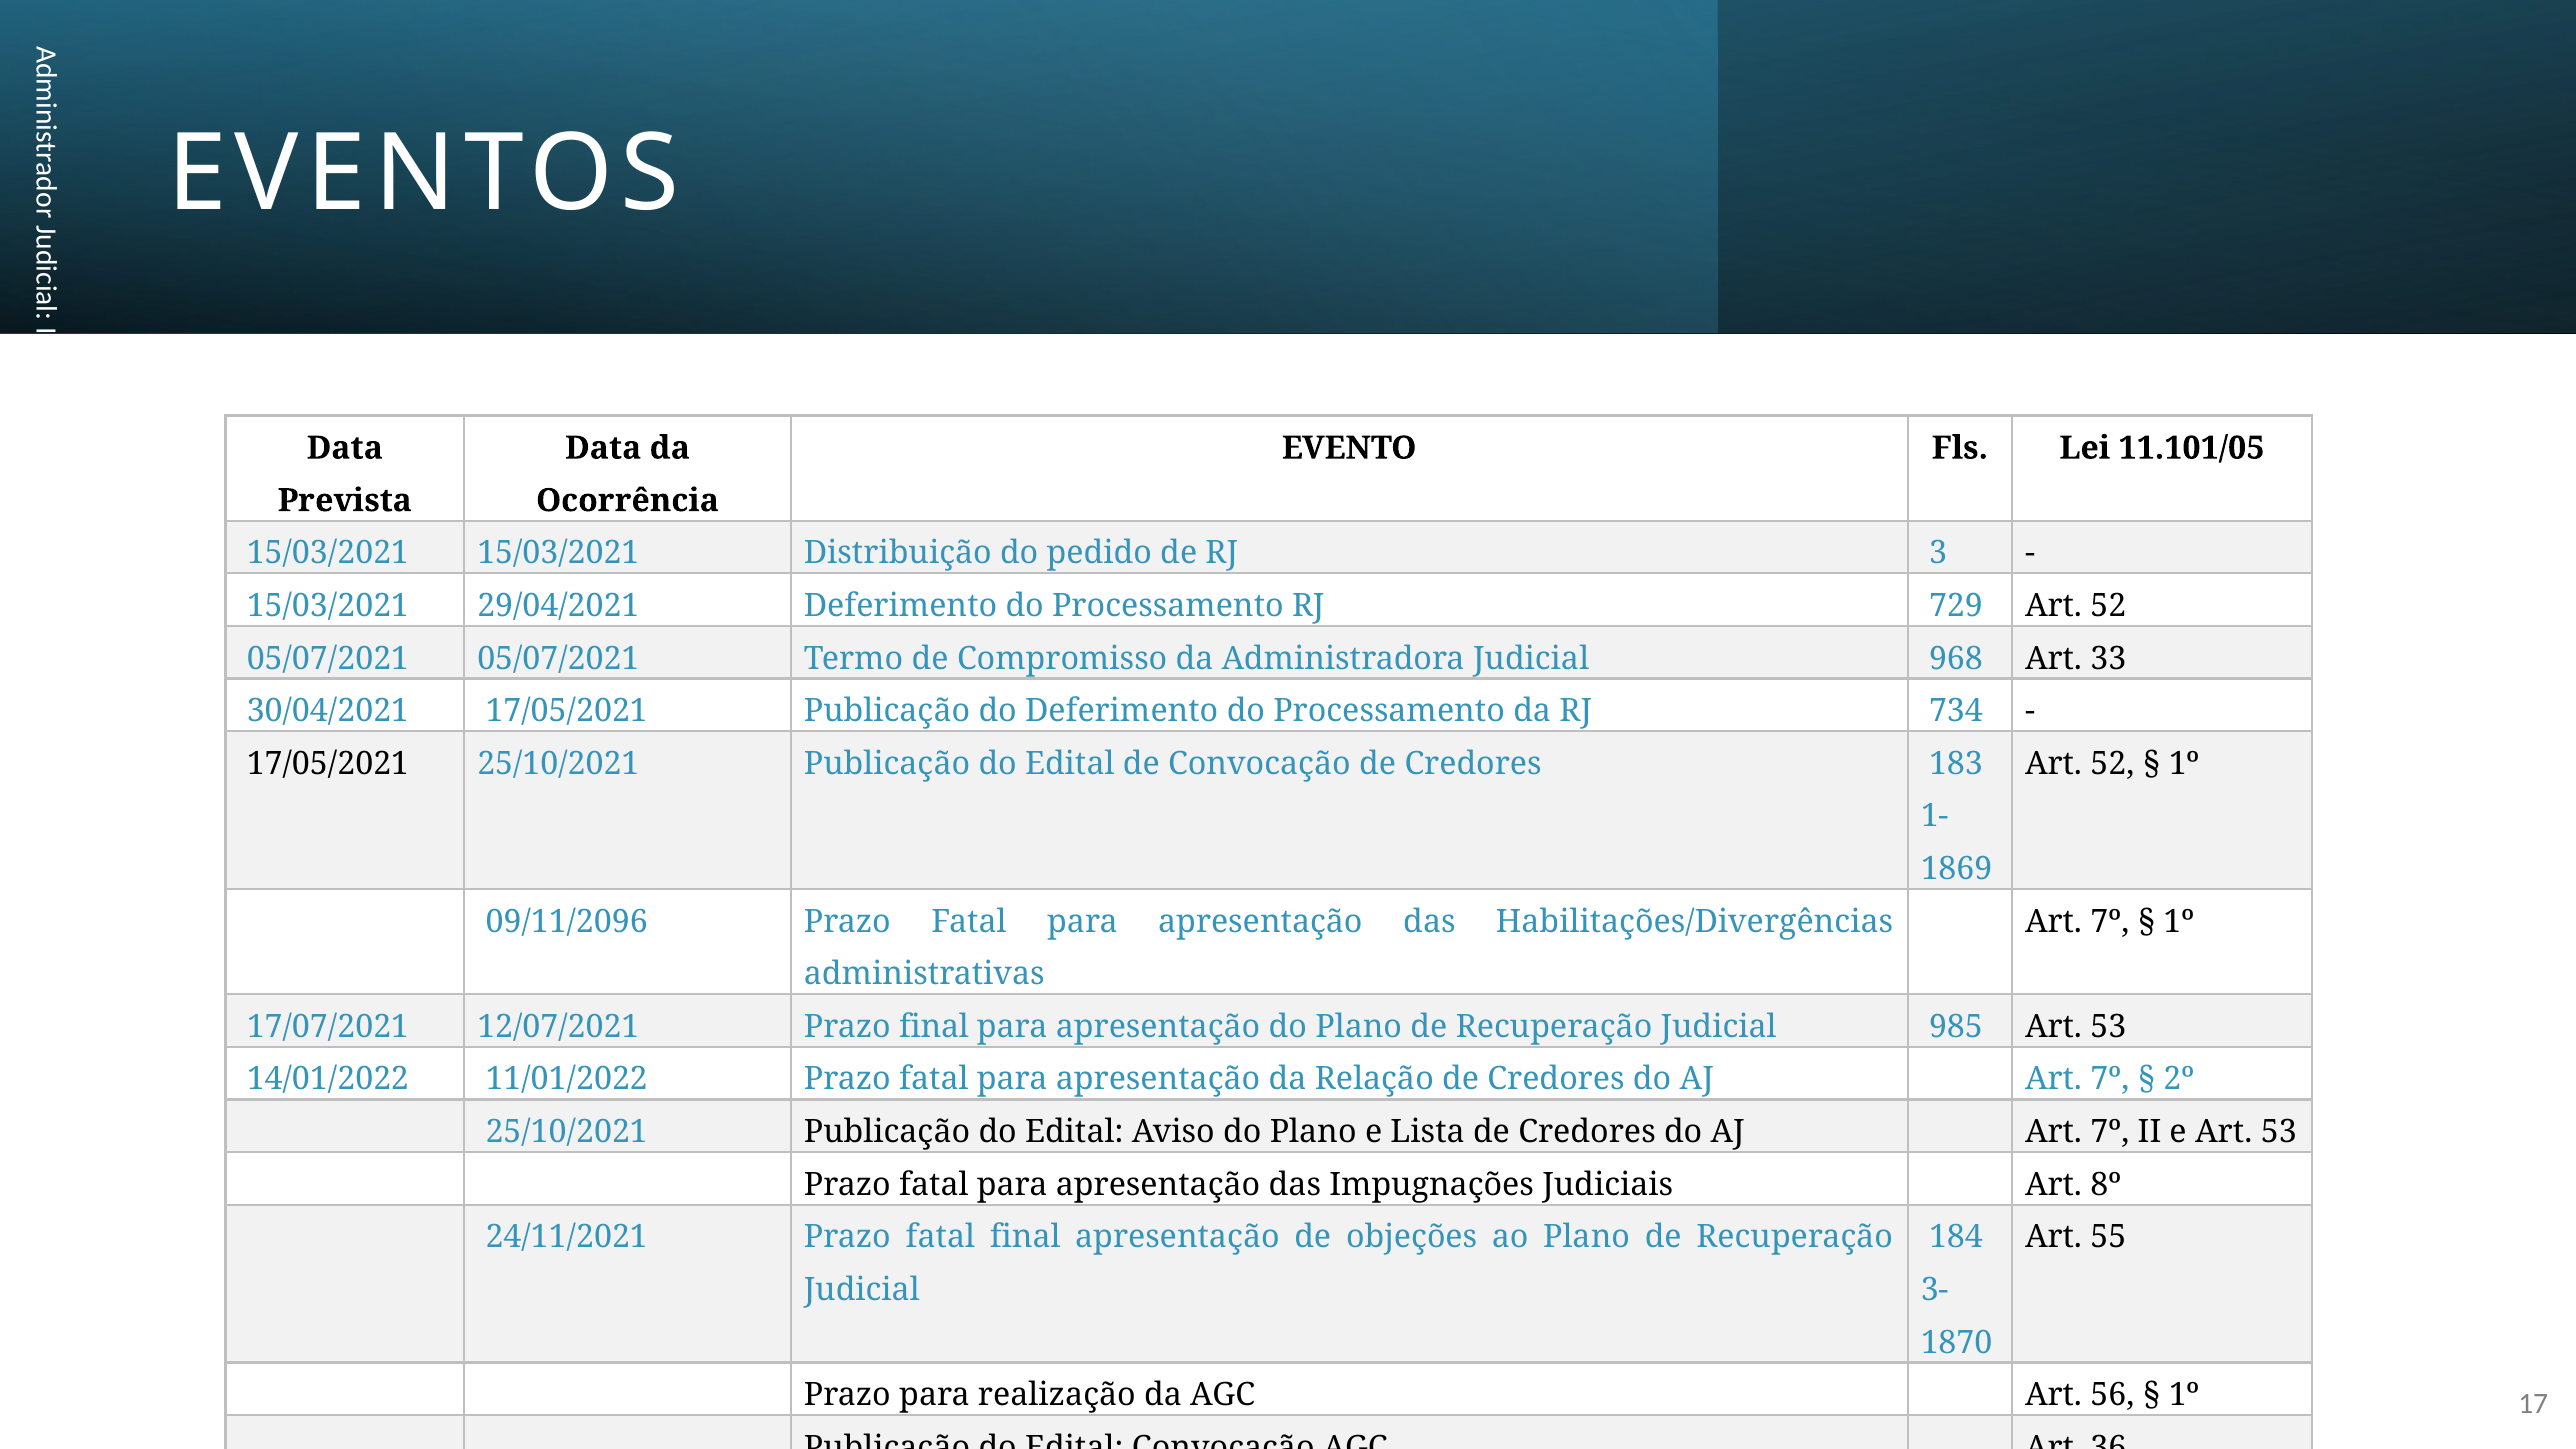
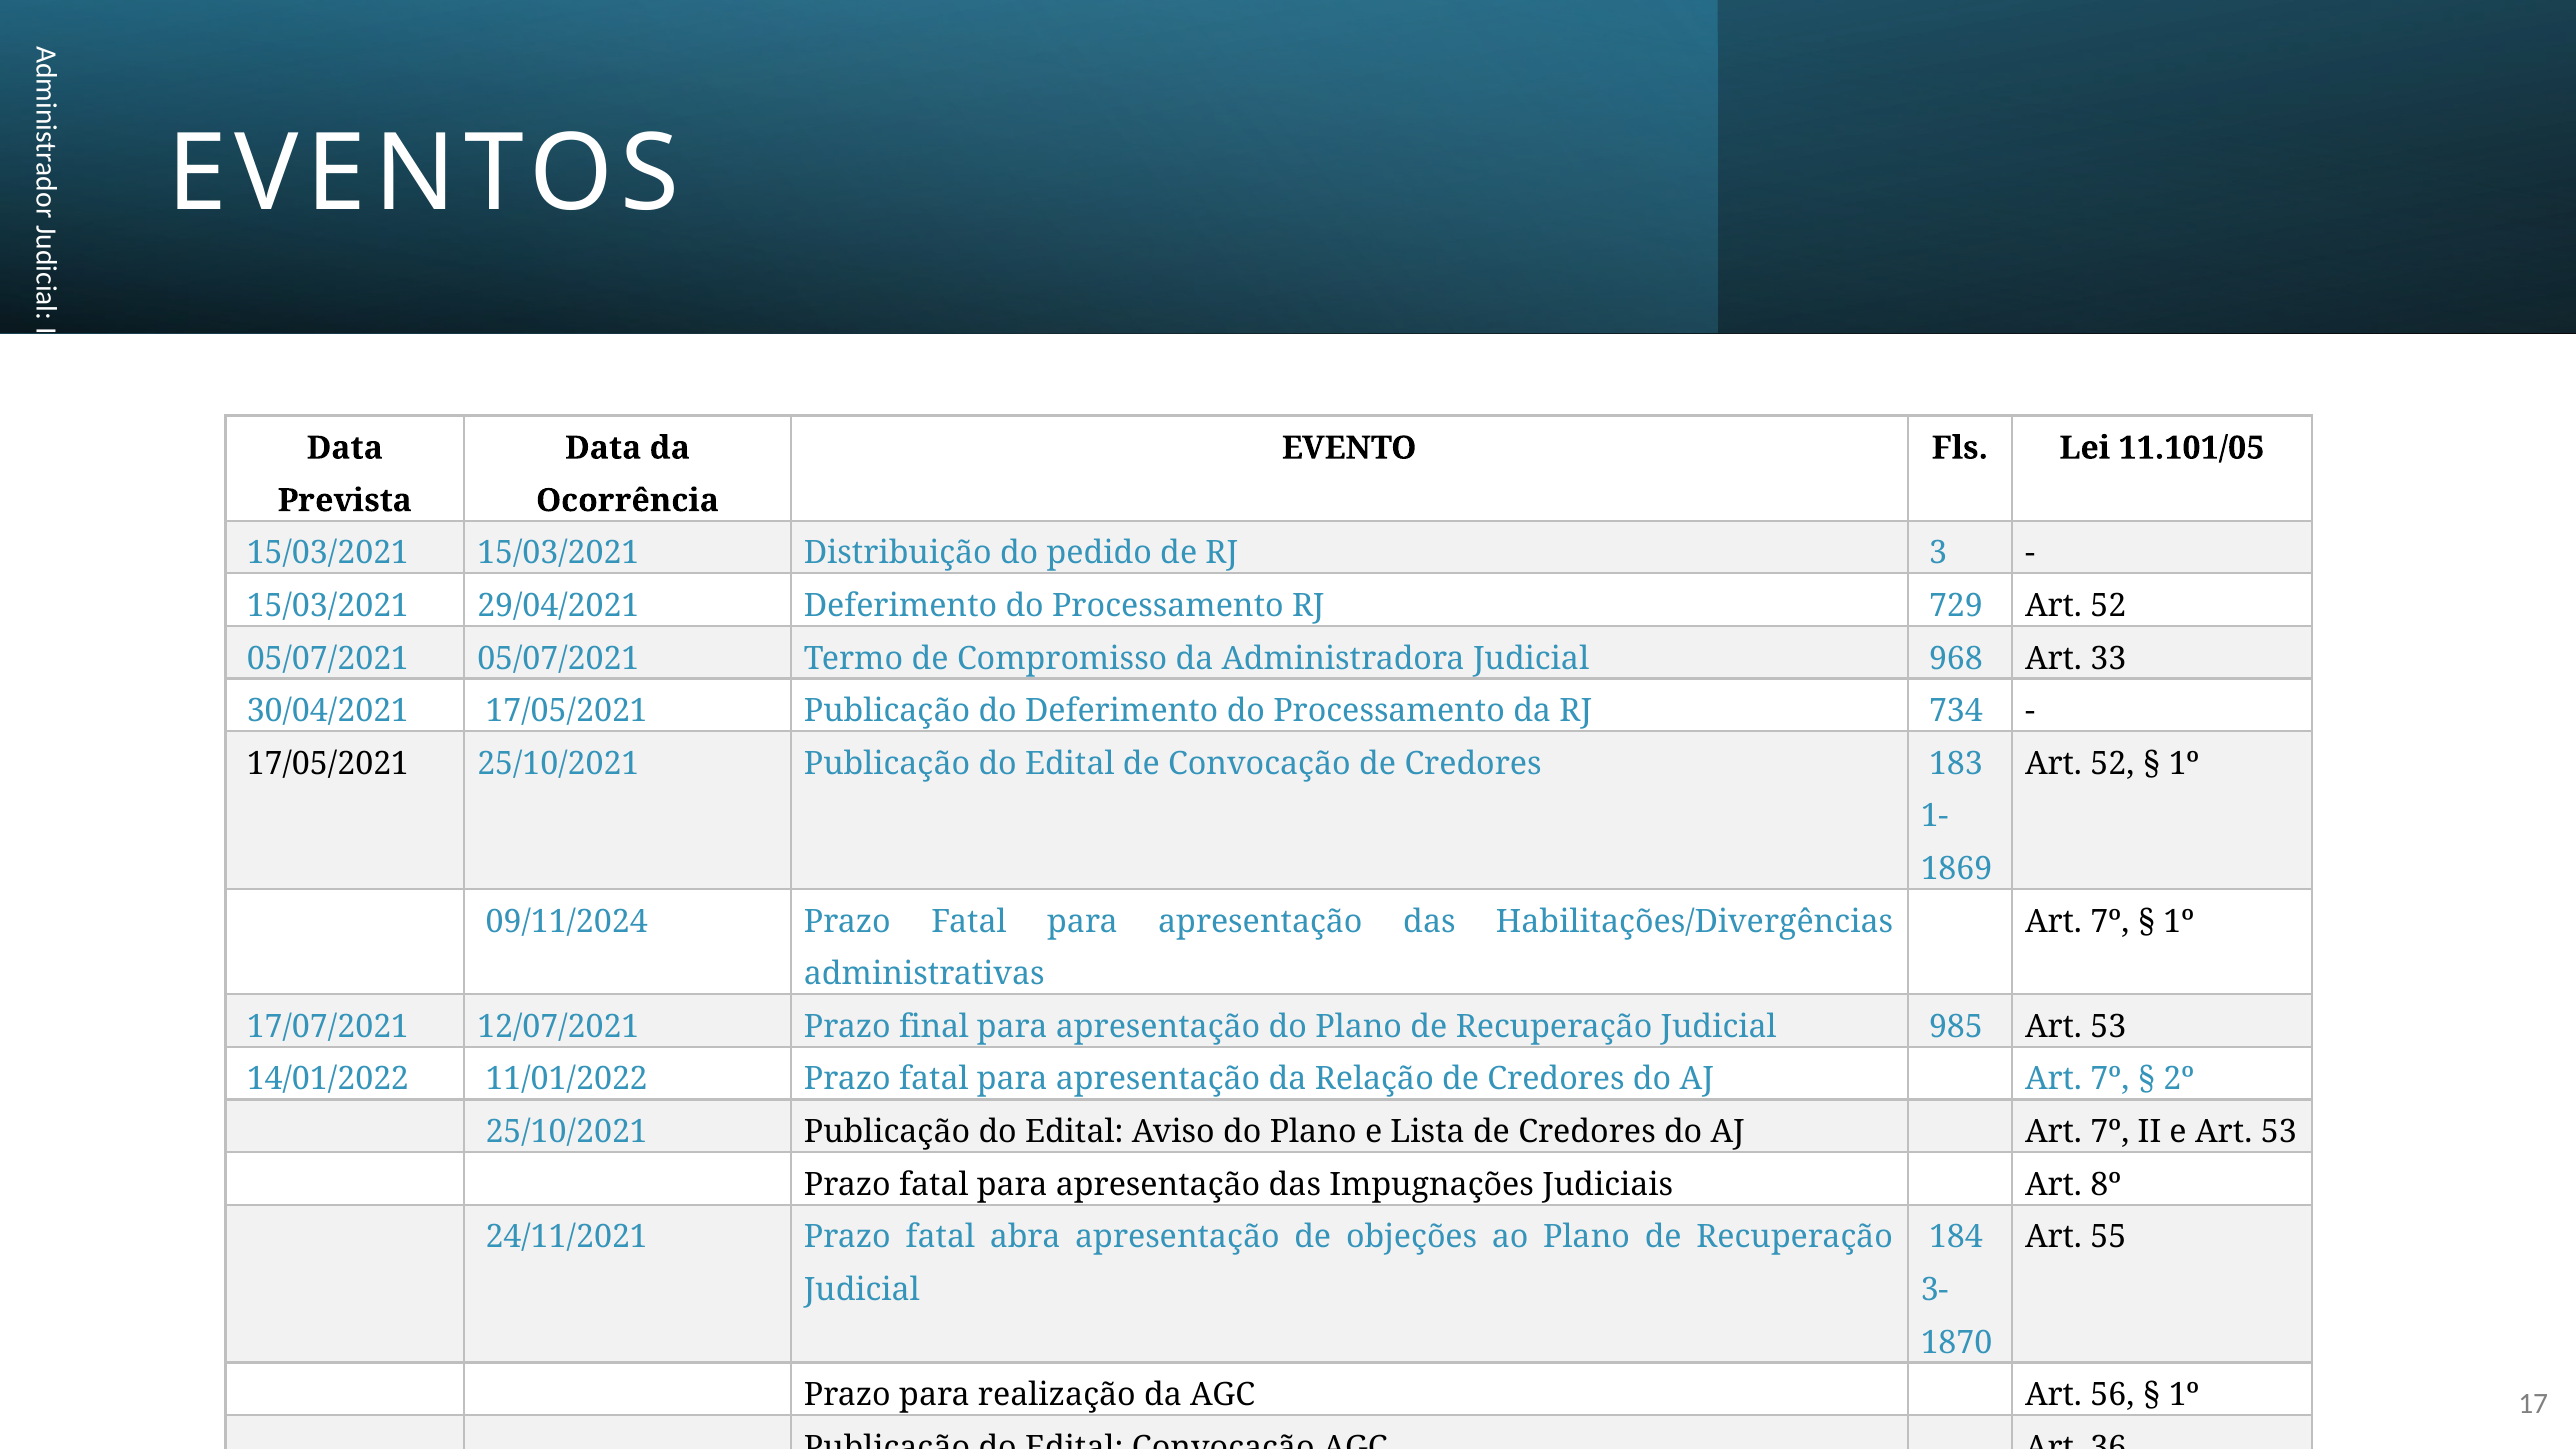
09/11/2096: 09/11/2096 -> 09/11/2024
fatal final: final -> abra
